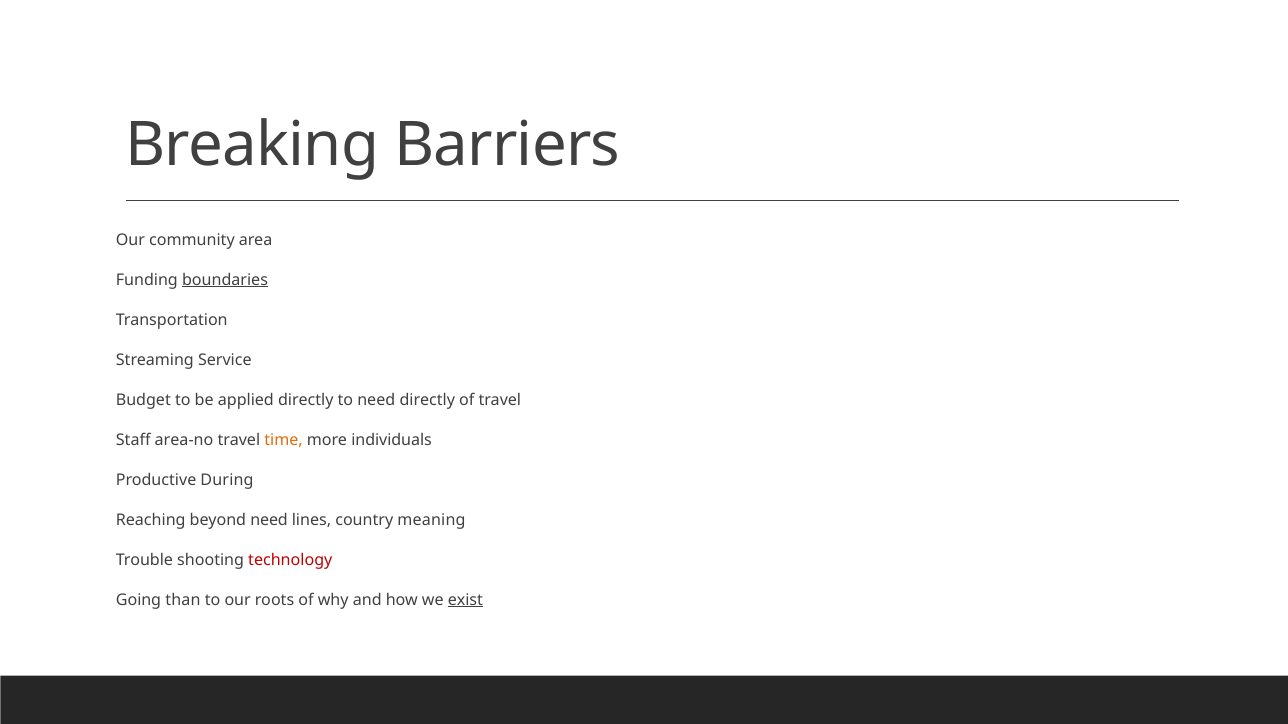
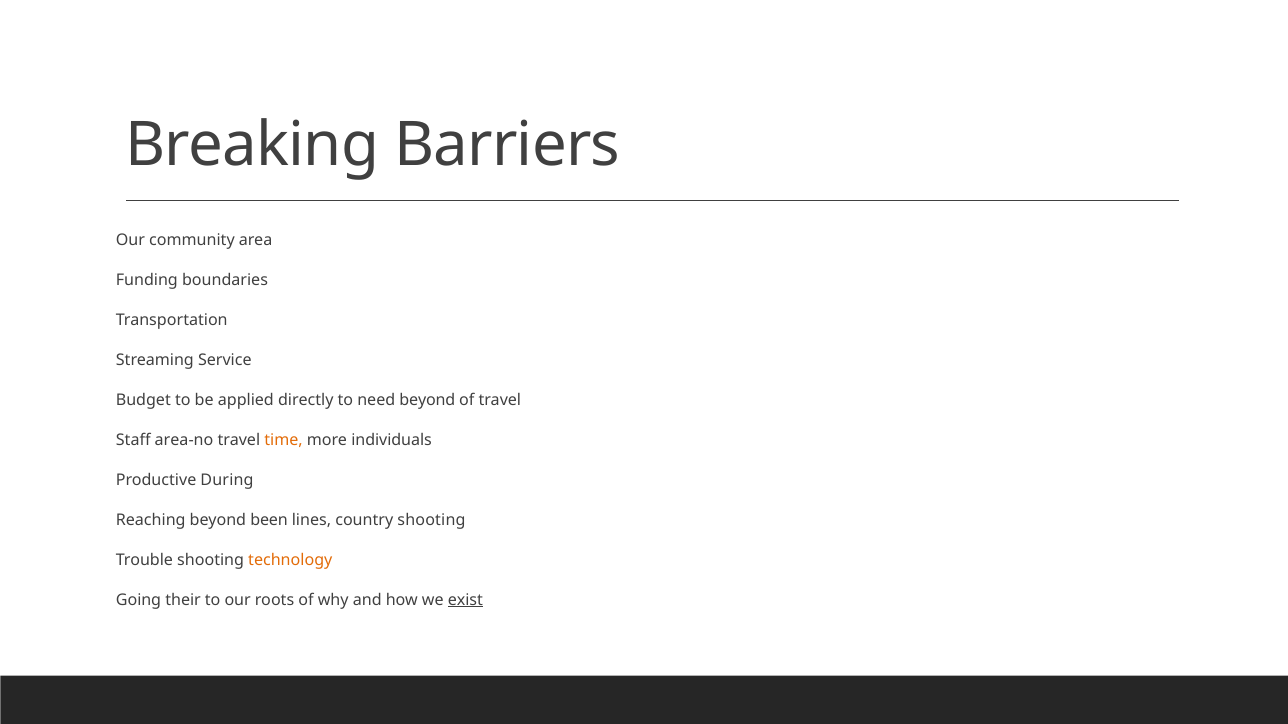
boundaries underline: present -> none
need directly: directly -> beyond
beyond need: need -> been
country meaning: meaning -> shooting
technology colour: red -> orange
than: than -> their
